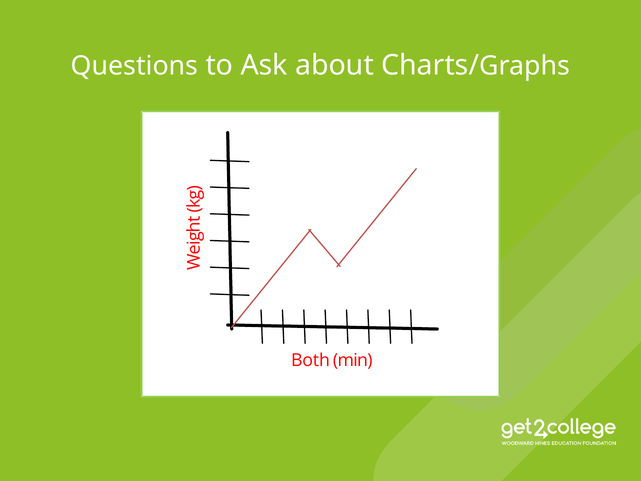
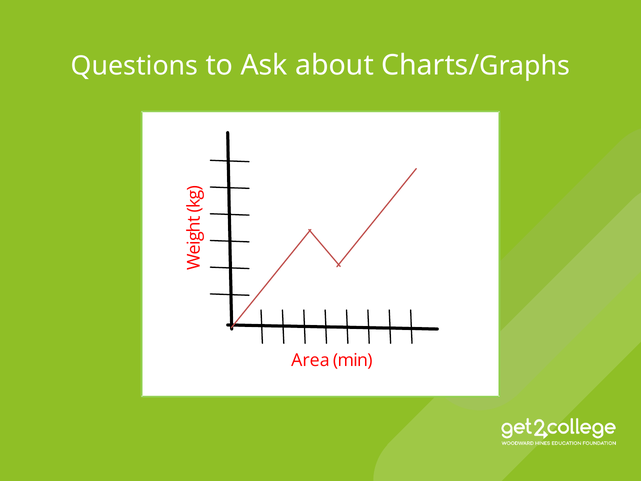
Both: Both -> Area
